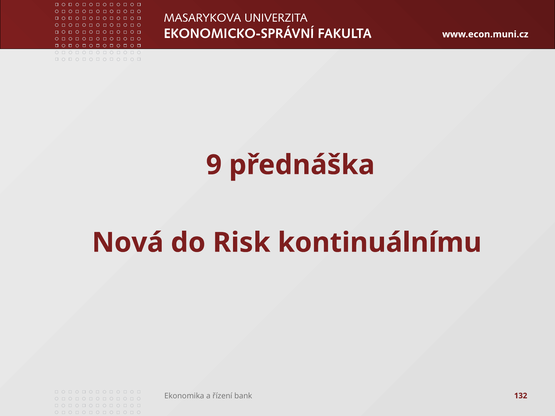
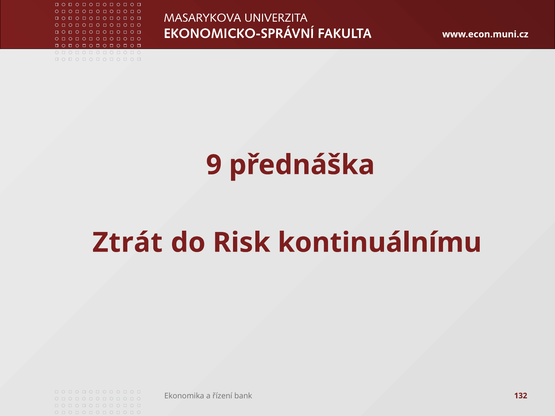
Nová: Nová -> Ztrát
